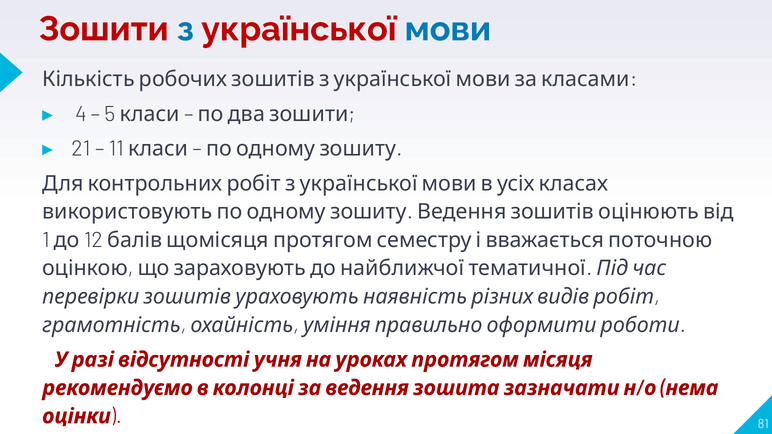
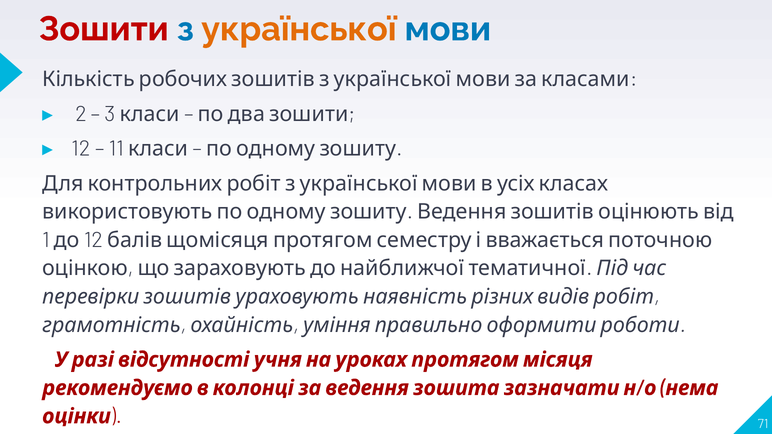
української colour: red -> orange
4: 4 -> 2
5: 5 -> 3
21 at (81, 149): 21 -> 12
81: 81 -> 71
